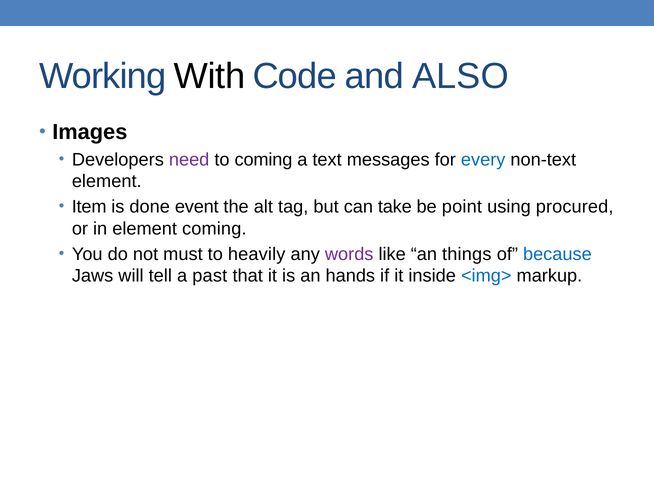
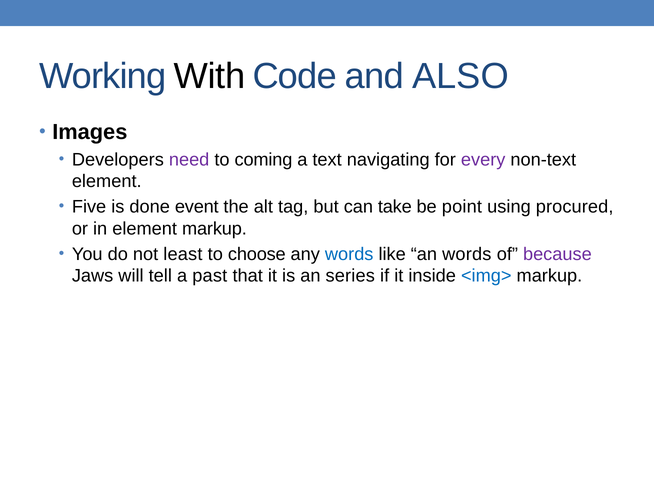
messages: messages -> navigating
every colour: blue -> purple
Item: Item -> Five
element coming: coming -> markup
must: must -> least
heavily: heavily -> choose
words at (349, 254) colour: purple -> blue
an things: things -> words
because colour: blue -> purple
hands: hands -> series
